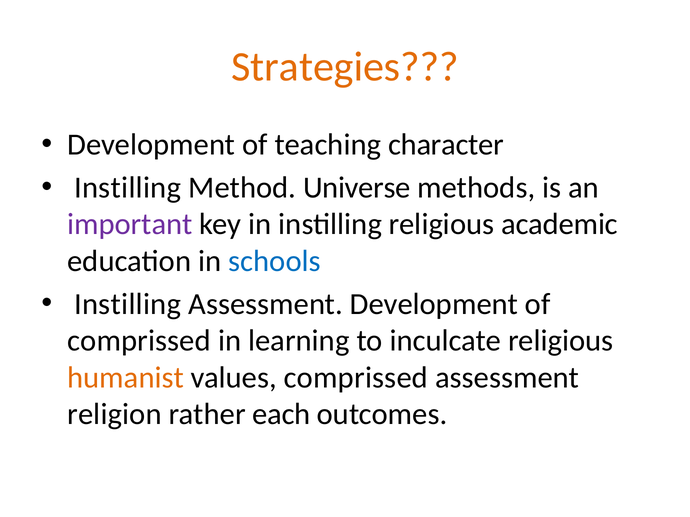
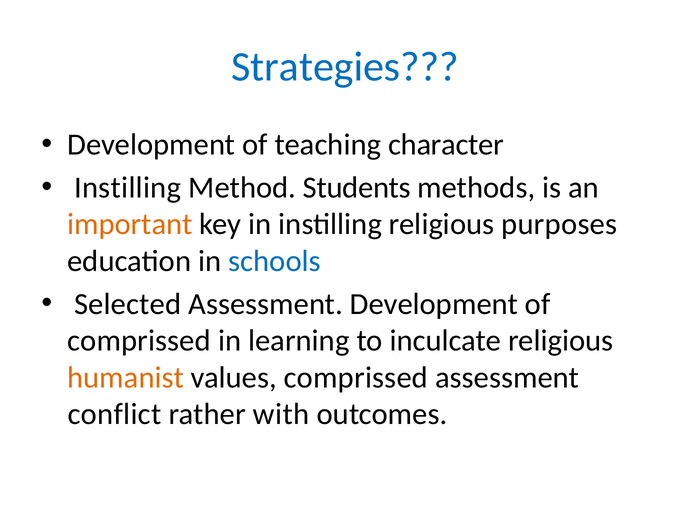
Strategies colour: orange -> blue
Universe: Universe -> Students
important colour: purple -> orange
academic: academic -> purposes
Instilling at (128, 304): Instilling -> Selected
religion: religion -> conflict
each: each -> with
